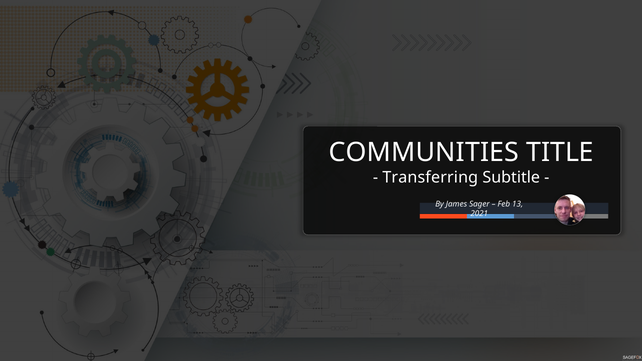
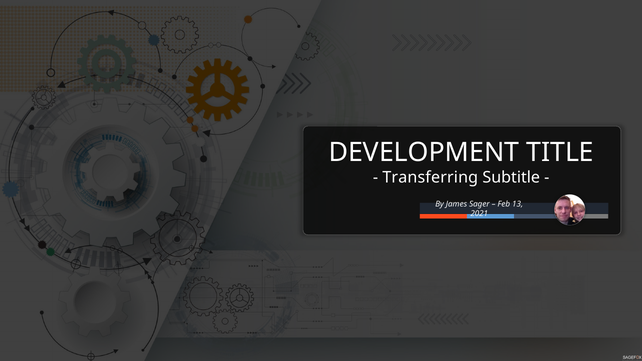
COMMUNITIES: COMMUNITIES -> DEVELOPMENT
